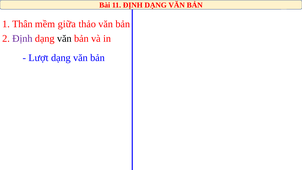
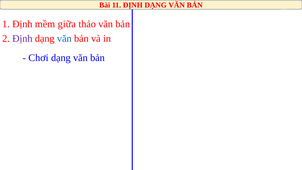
1 Thân: Thân -> Định
văn at (64, 38) colour: black -> blue
Lượt: Lượt -> Chơi
